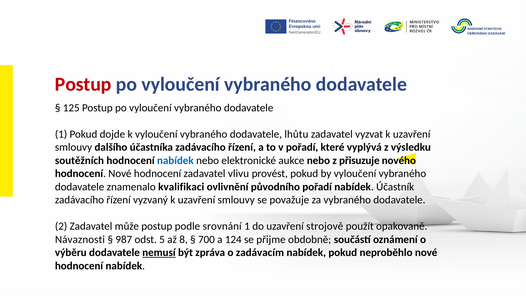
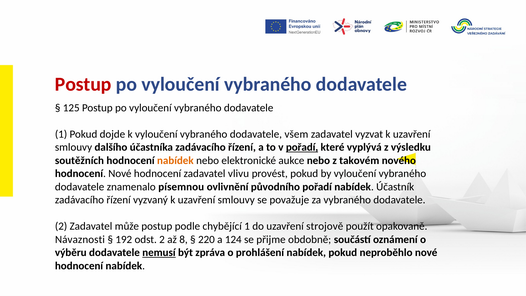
lhůtu: lhůtu -> všem
pořadí at (302, 147) underline: none -> present
nabídek at (175, 160) colour: blue -> orange
přisuzuje: přisuzuje -> takovém
kvalifikaci: kvalifikaci -> písemnou
srovnání: srovnání -> chybějící
987: 987 -> 192
odst 5: 5 -> 2
700: 700 -> 220
zadávacím: zadávacím -> prohlášení
